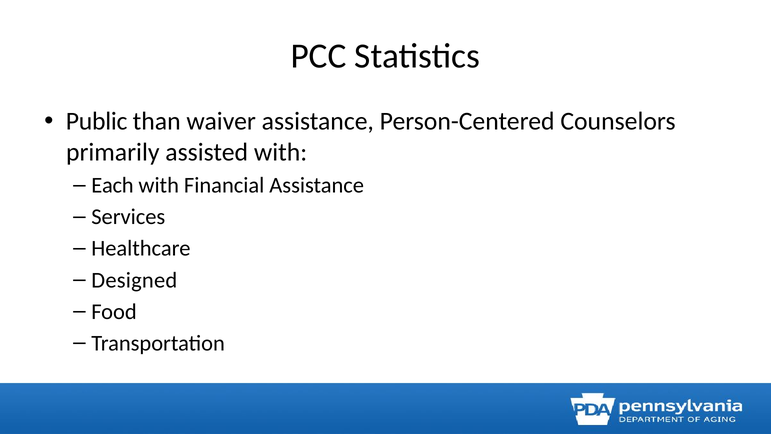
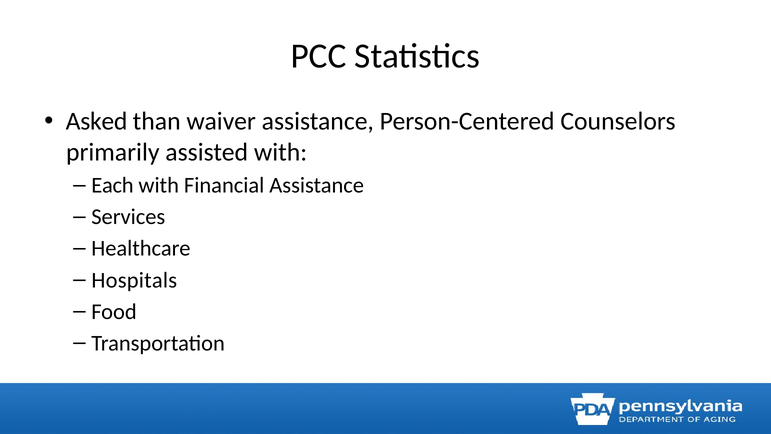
Public: Public -> Asked
Designed: Designed -> Hospitals
